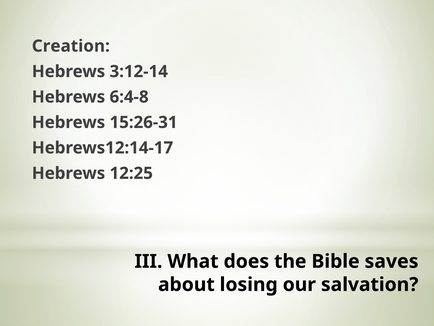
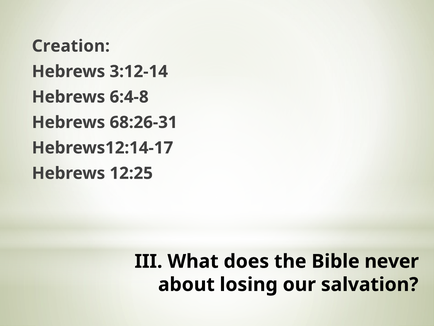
15:26-31: 15:26-31 -> 68:26-31
saves: saves -> never
